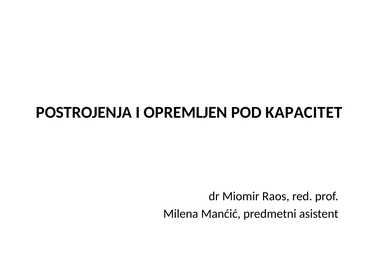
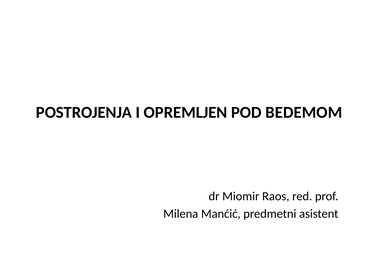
KAPACITET: KAPACITET -> BEDEMOM
